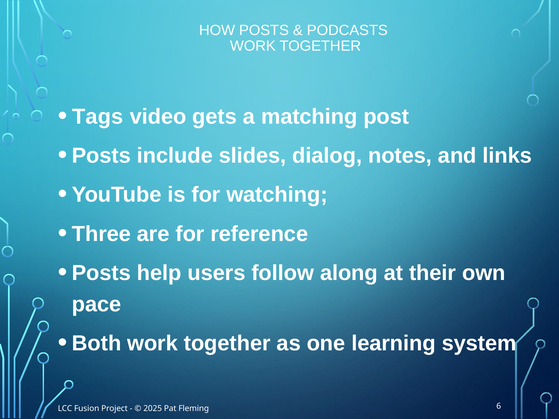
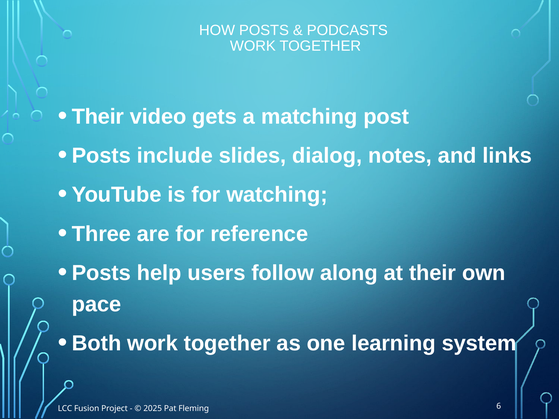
Tags at (98, 117): Tags -> Their
